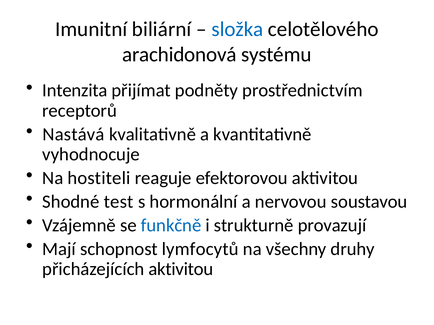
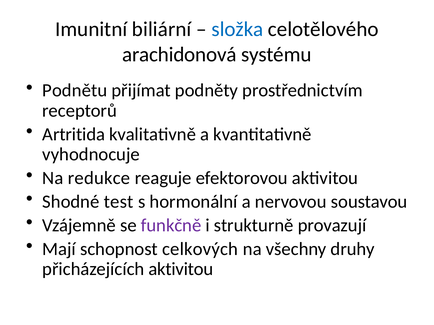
Intenzita: Intenzita -> Podnětu
Nastává: Nastává -> Artritida
hostiteli: hostiteli -> redukce
funkčně colour: blue -> purple
lymfocytů: lymfocytů -> celkových
